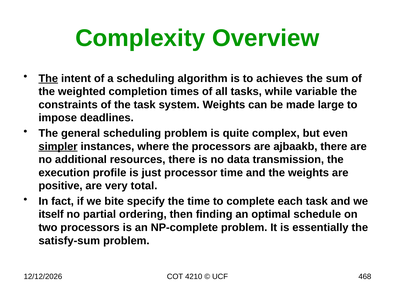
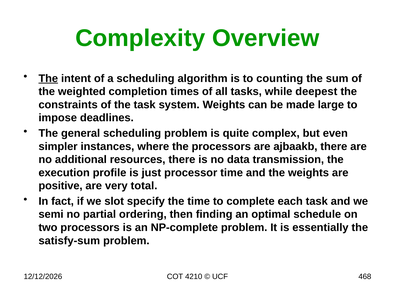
achieves: achieves -> counting
variable: variable -> deepest
simpler underline: present -> none
bite: bite -> slot
itself: itself -> semi
